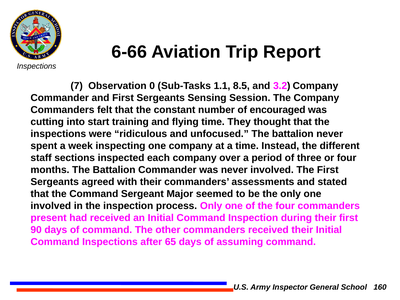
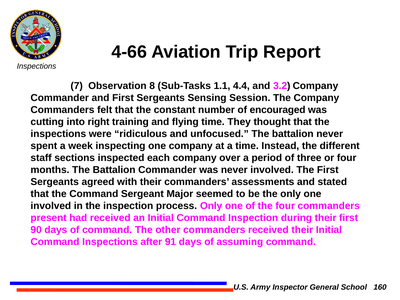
6-66: 6-66 -> 4-66
0: 0 -> 8
8.5: 8.5 -> 4.4
start: start -> right
65: 65 -> 91
